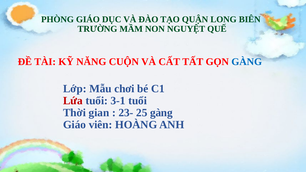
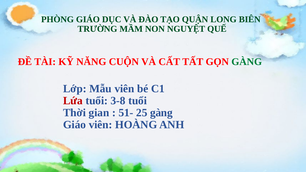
GÀNG at (247, 62) colour: blue -> green
Mẫu chơi: chơi -> viên
3-1: 3-1 -> 3-8
23-: 23- -> 51-
